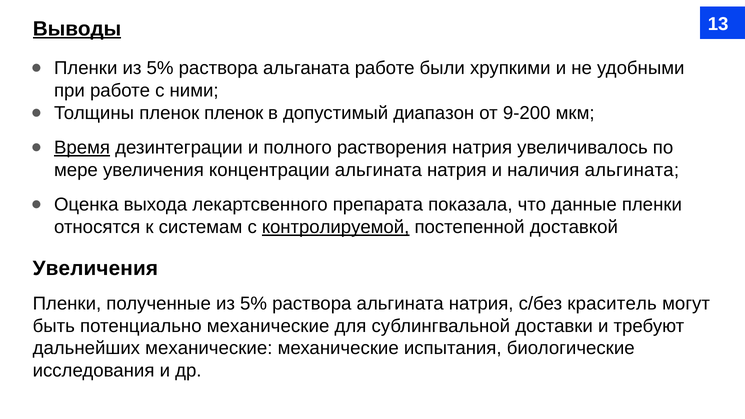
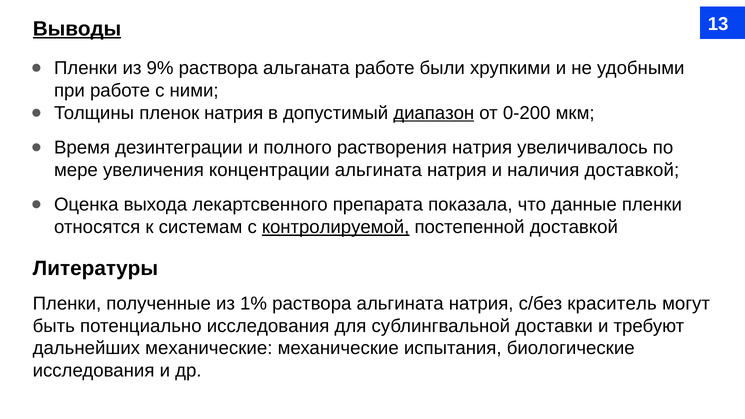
Пленки из 5%: 5% -> 9%
пленок пленок: пленок -> натрия
диапазон underline: none -> present
9-200: 9-200 -> 0-200
Время underline: present -> none
наличия альгината: альгината -> доставкой
Увеличения at (95, 268): Увеличения -> Литературы
полученные из 5%: 5% -> 1%
потенциально механические: механические -> исследования
